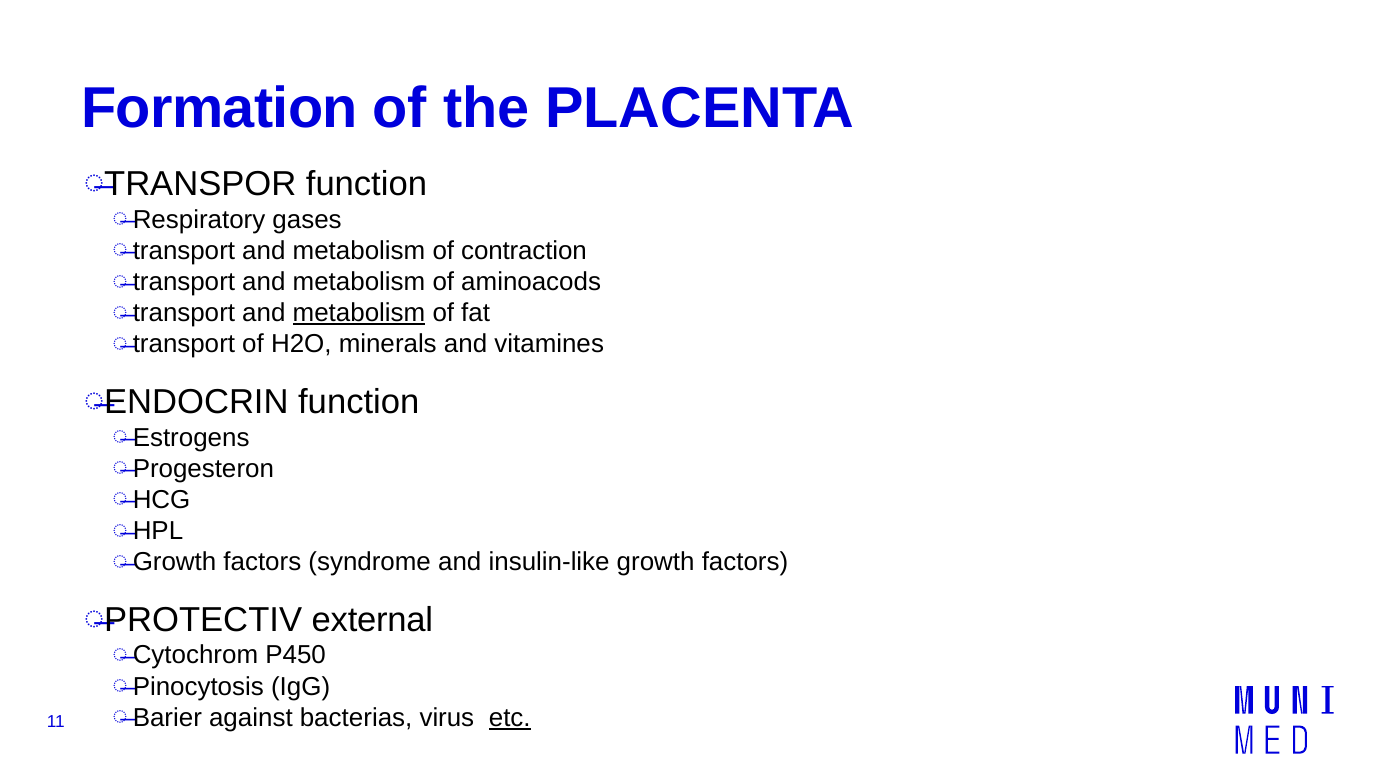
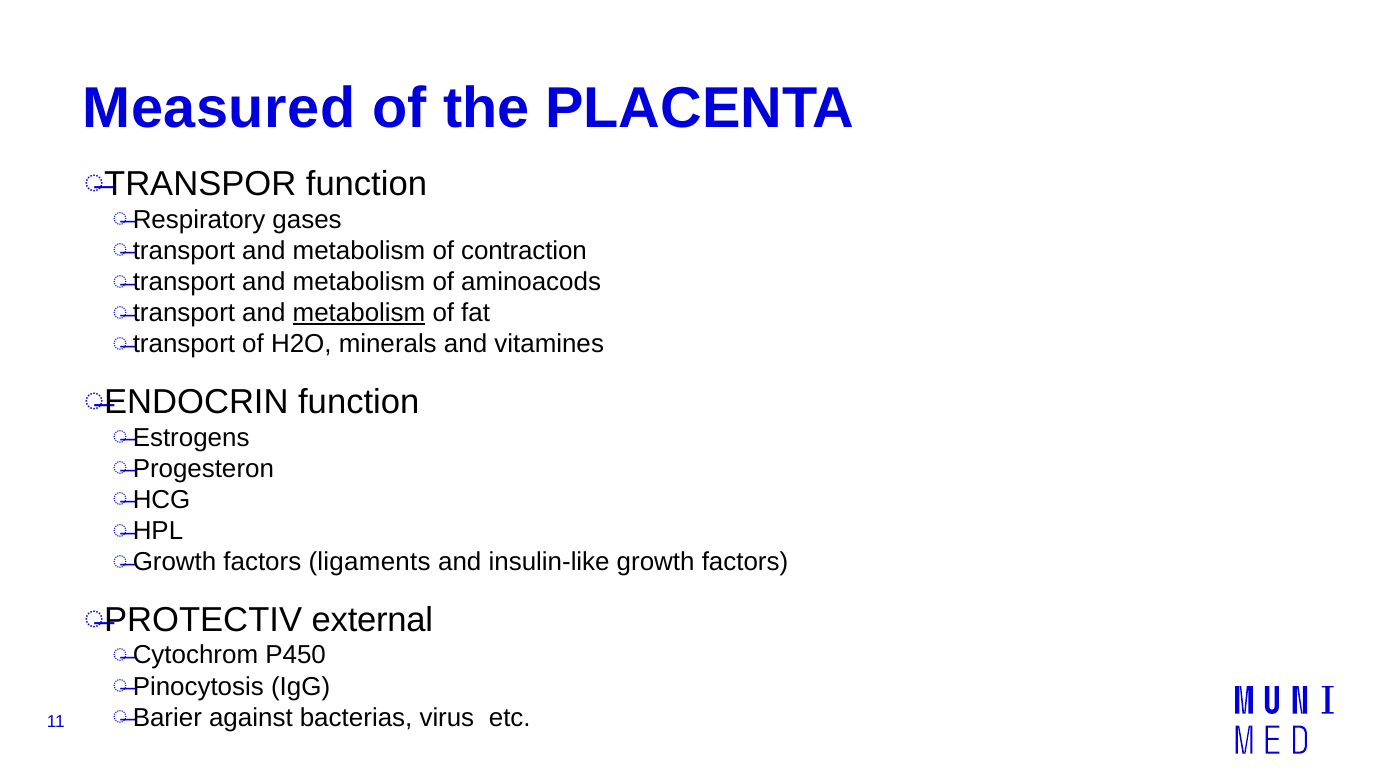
Formation: Formation -> Measured
syndrome: syndrome -> ligaments
etc underline: present -> none
